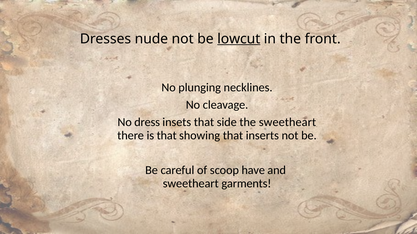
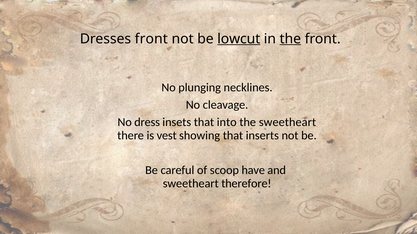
Dresses nude: nude -> front
the at (290, 39) underline: none -> present
side: side -> into
is that: that -> vest
garments: garments -> therefore
